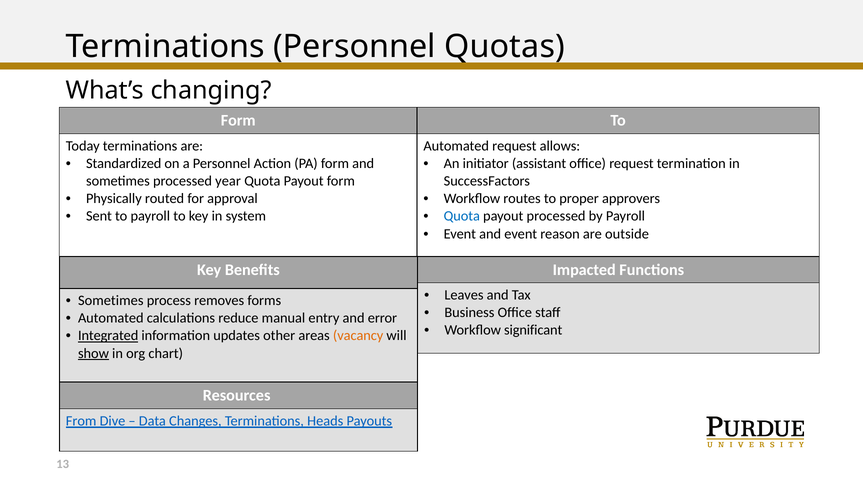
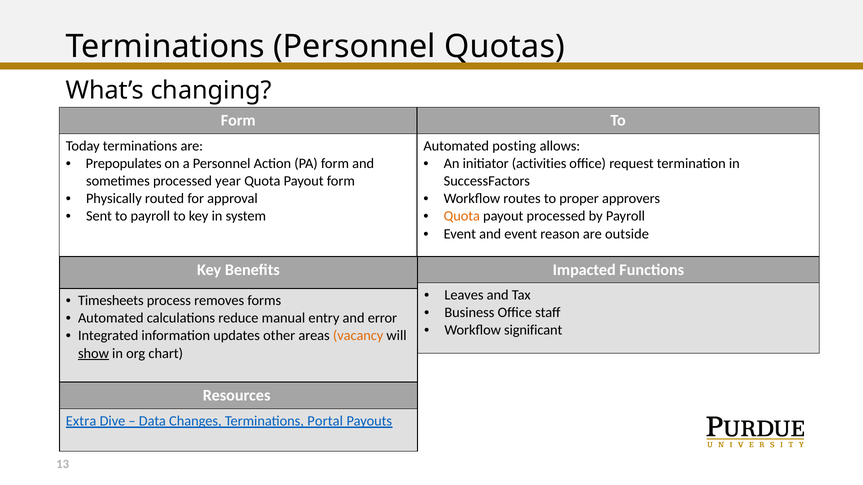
Automated request: request -> posting
Standardized: Standardized -> Prepopulates
assistant: assistant -> activities
Quota at (462, 216) colour: blue -> orange
Sometimes at (111, 301): Sometimes -> Timesheets
Integrated underline: present -> none
From: From -> Extra
Heads: Heads -> Portal
